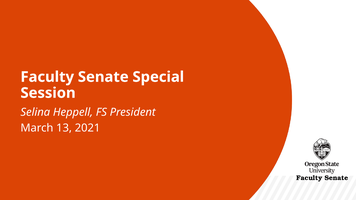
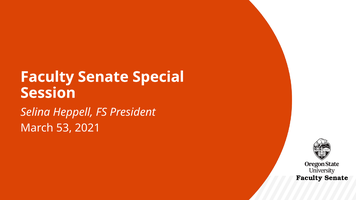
13: 13 -> 53
